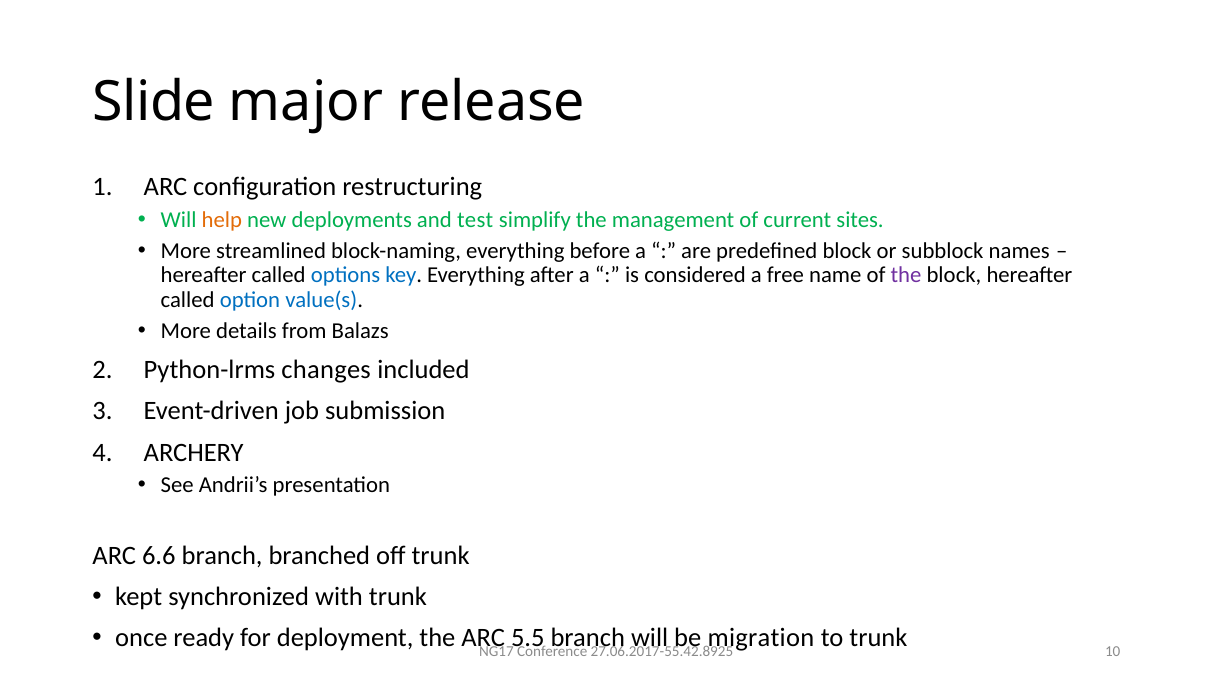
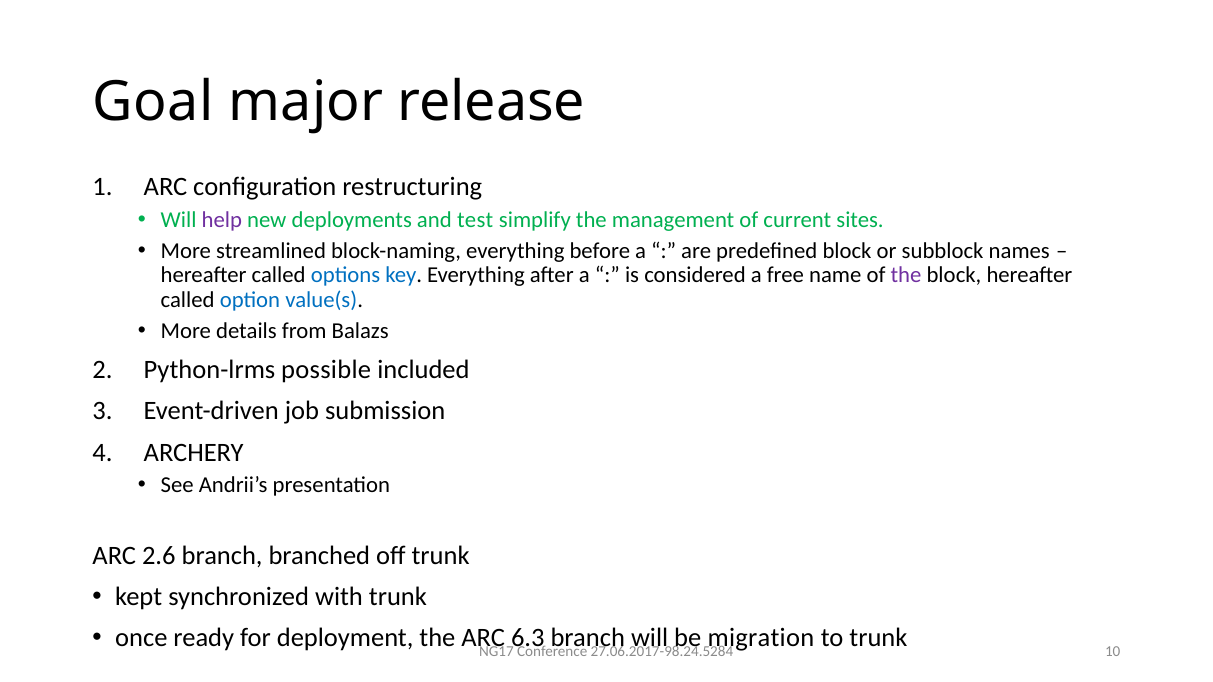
Slide: Slide -> Goal
help colour: orange -> purple
changes: changes -> possible
6.6: 6.6 -> 2.6
5.5: 5.5 -> 6.3
27.06.2017-55.42.8925: 27.06.2017-55.42.8925 -> 27.06.2017-98.24.5284
